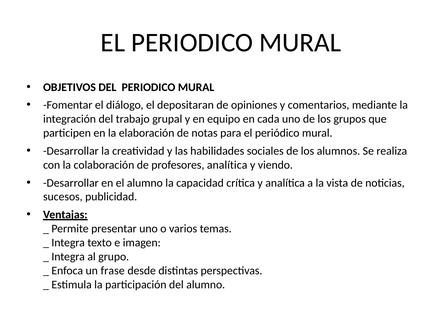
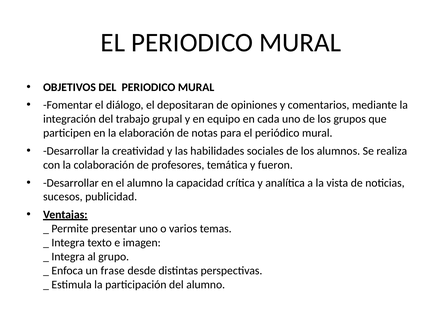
profesores analítica: analítica -> temática
viendo: viendo -> fueron
